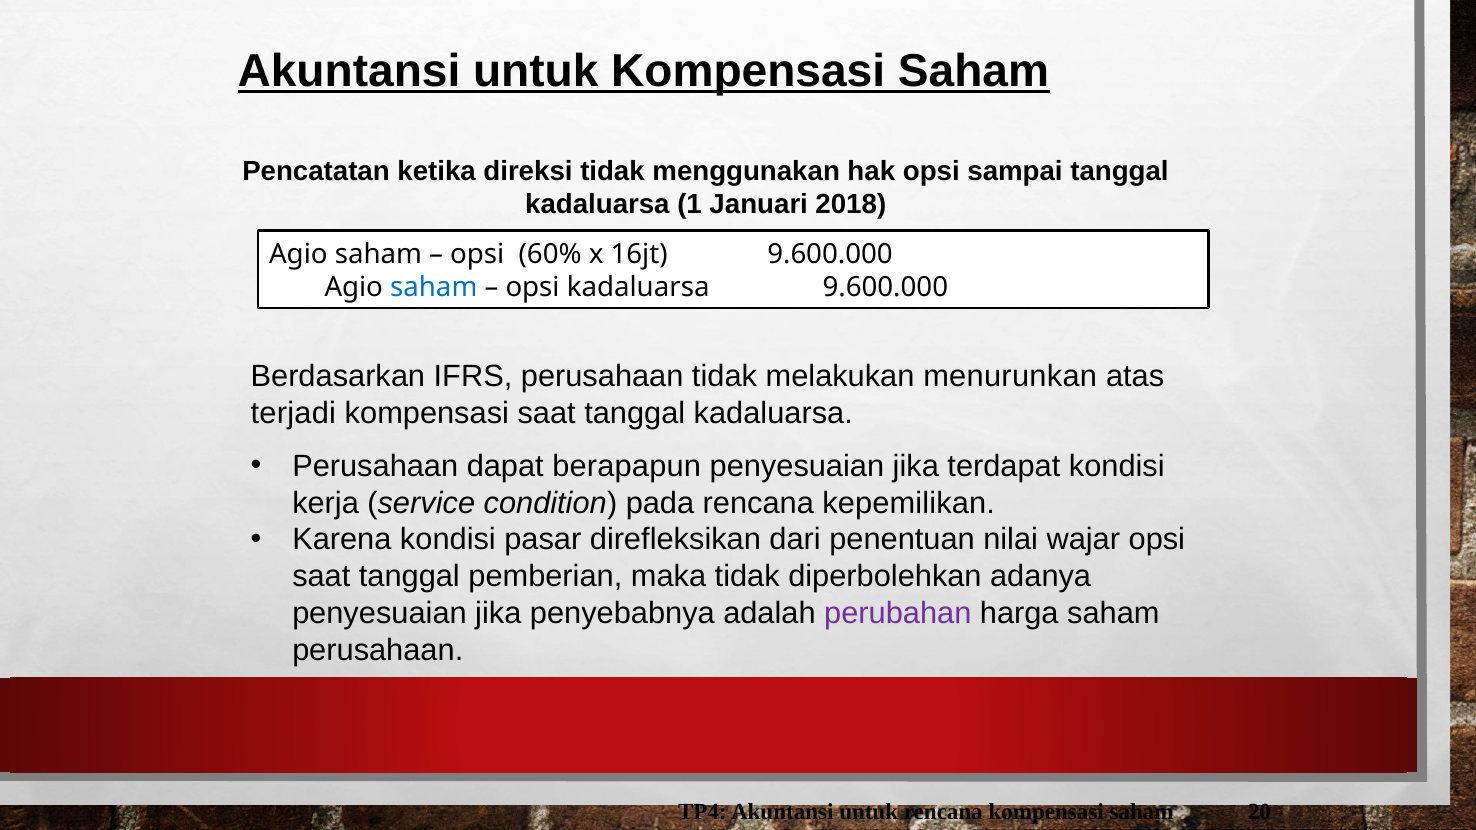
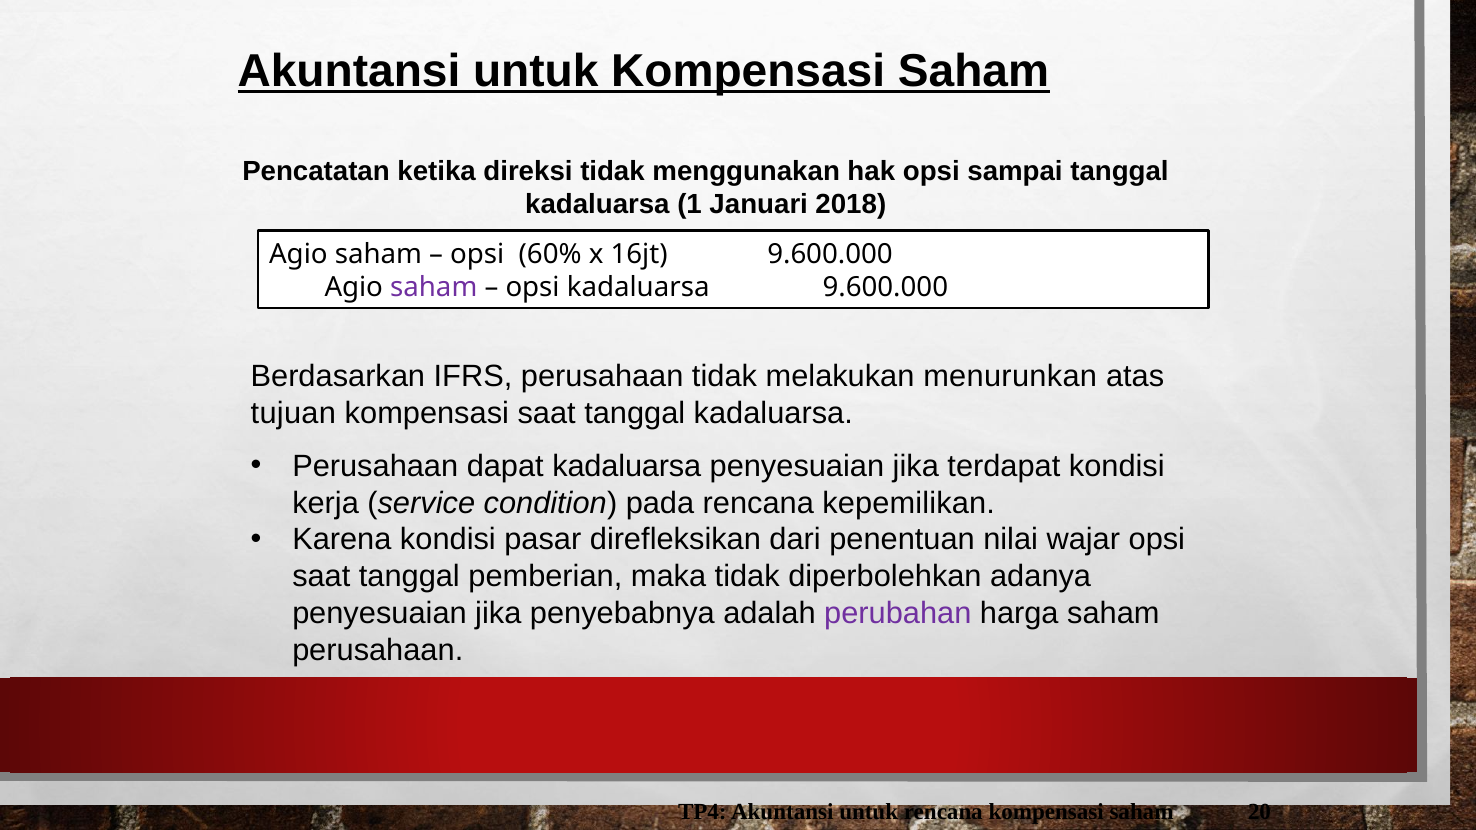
saham at (434, 288) colour: blue -> purple
terjadi: terjadi -> tujuan
dapat berapapun: berapapun -> kadaluarsa
